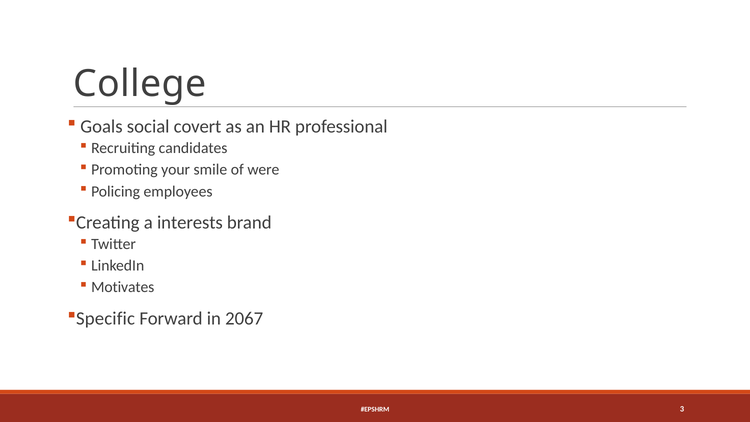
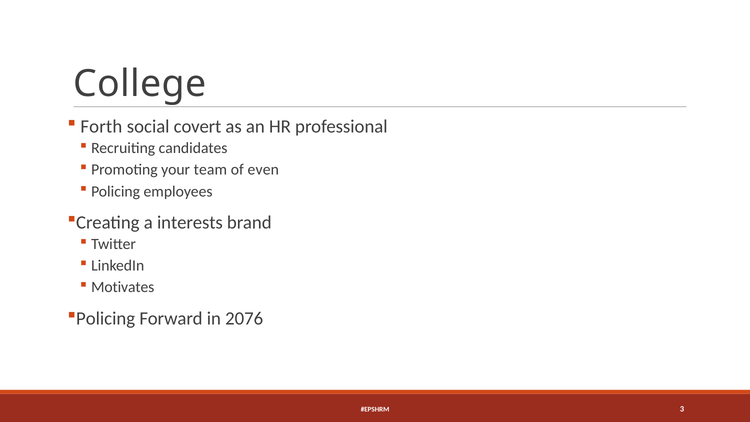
Goals: Goals -> Forth
smile: smile -> team
were: were -> even
Specific at (106, 318): Specific -> Policing
2067: 2067 -> 2076
